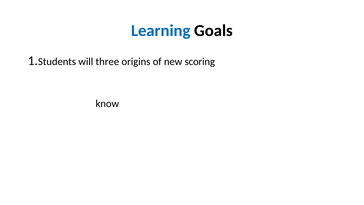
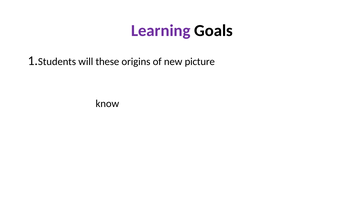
Learning at (161, 31) colour: blue -> purple
three: three -> these
scoring: scoring -> picture
